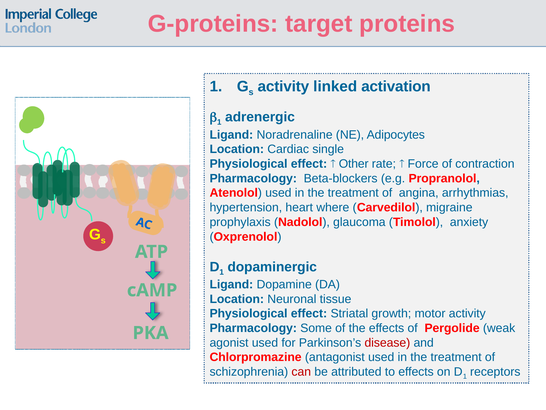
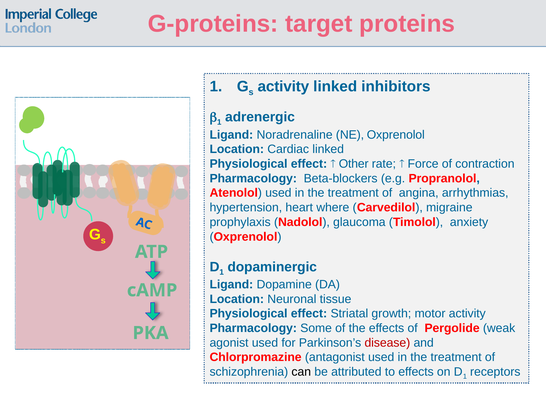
activation: activation -> inhibitors
NE Adipocytes: Adipocytes -> Oxprenolol
Cardiac single: single -> linked
can colour: red -> black
